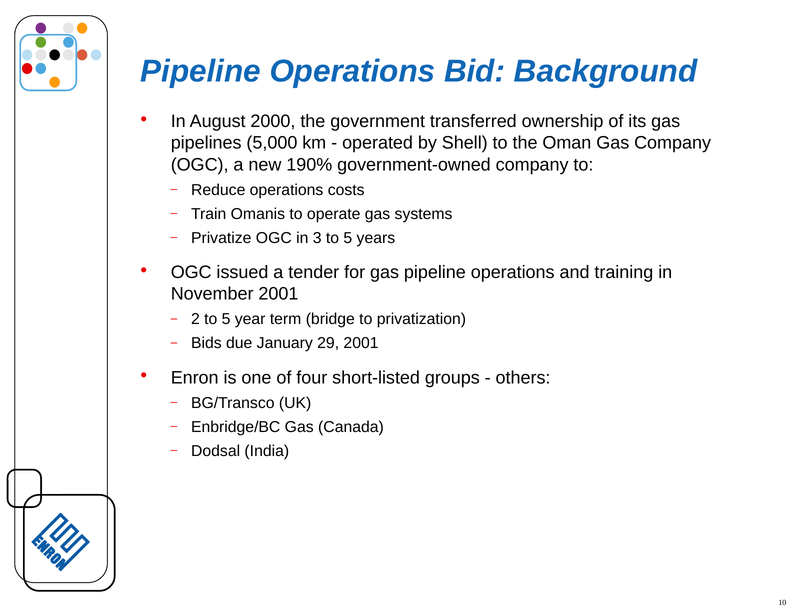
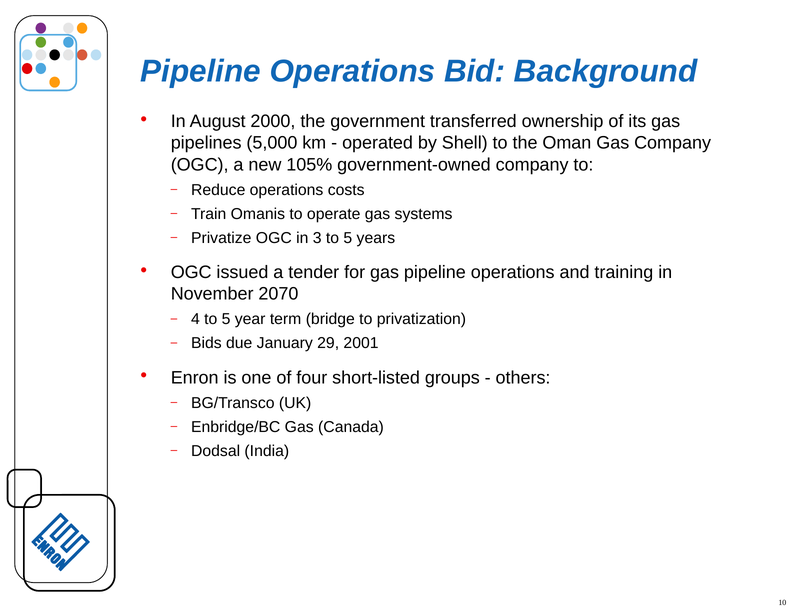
190%: 190% -> 105%
November 2001: 2001 -> 2070
2: 2 -> 4
